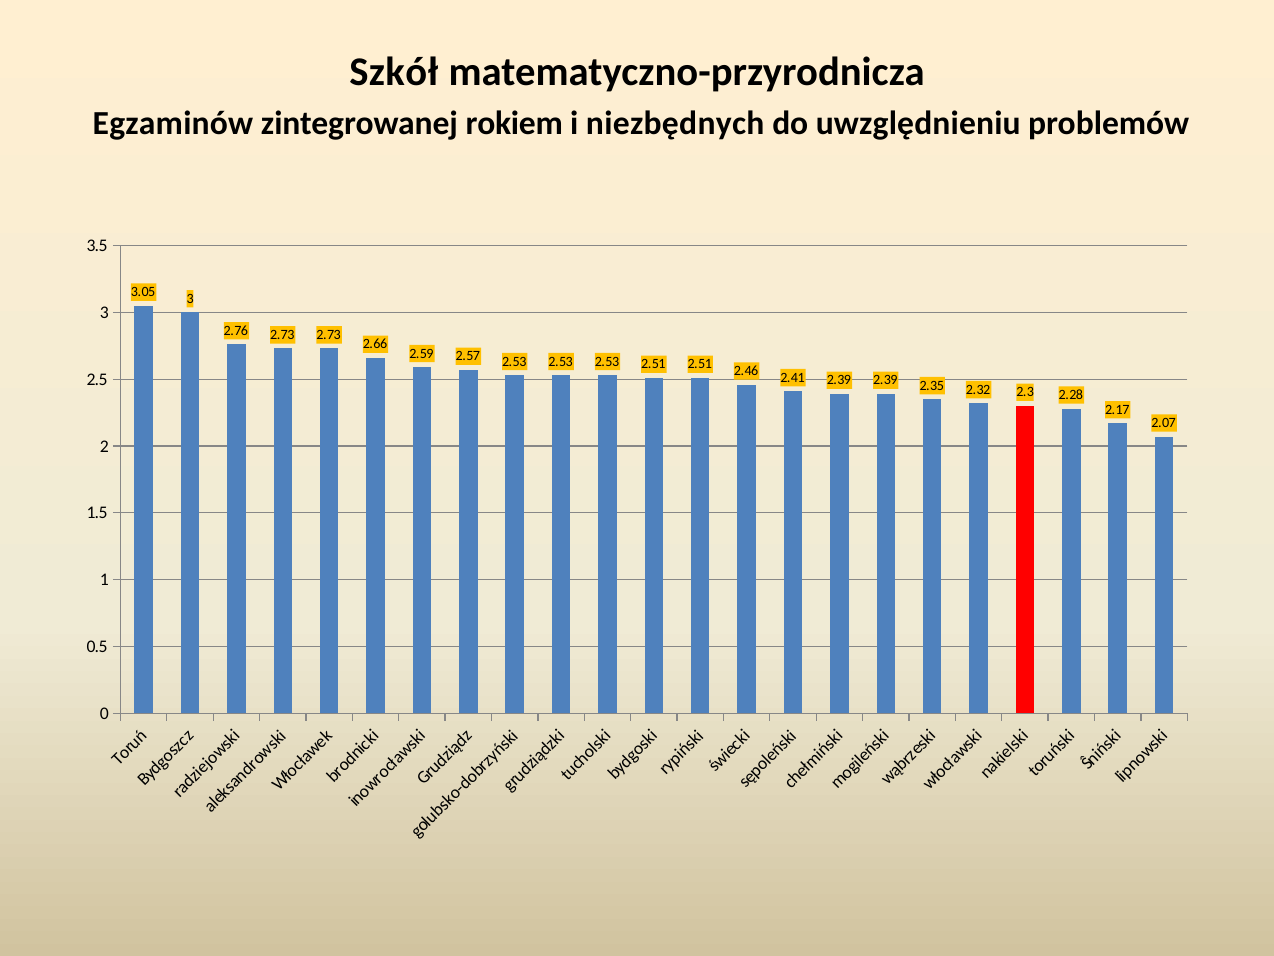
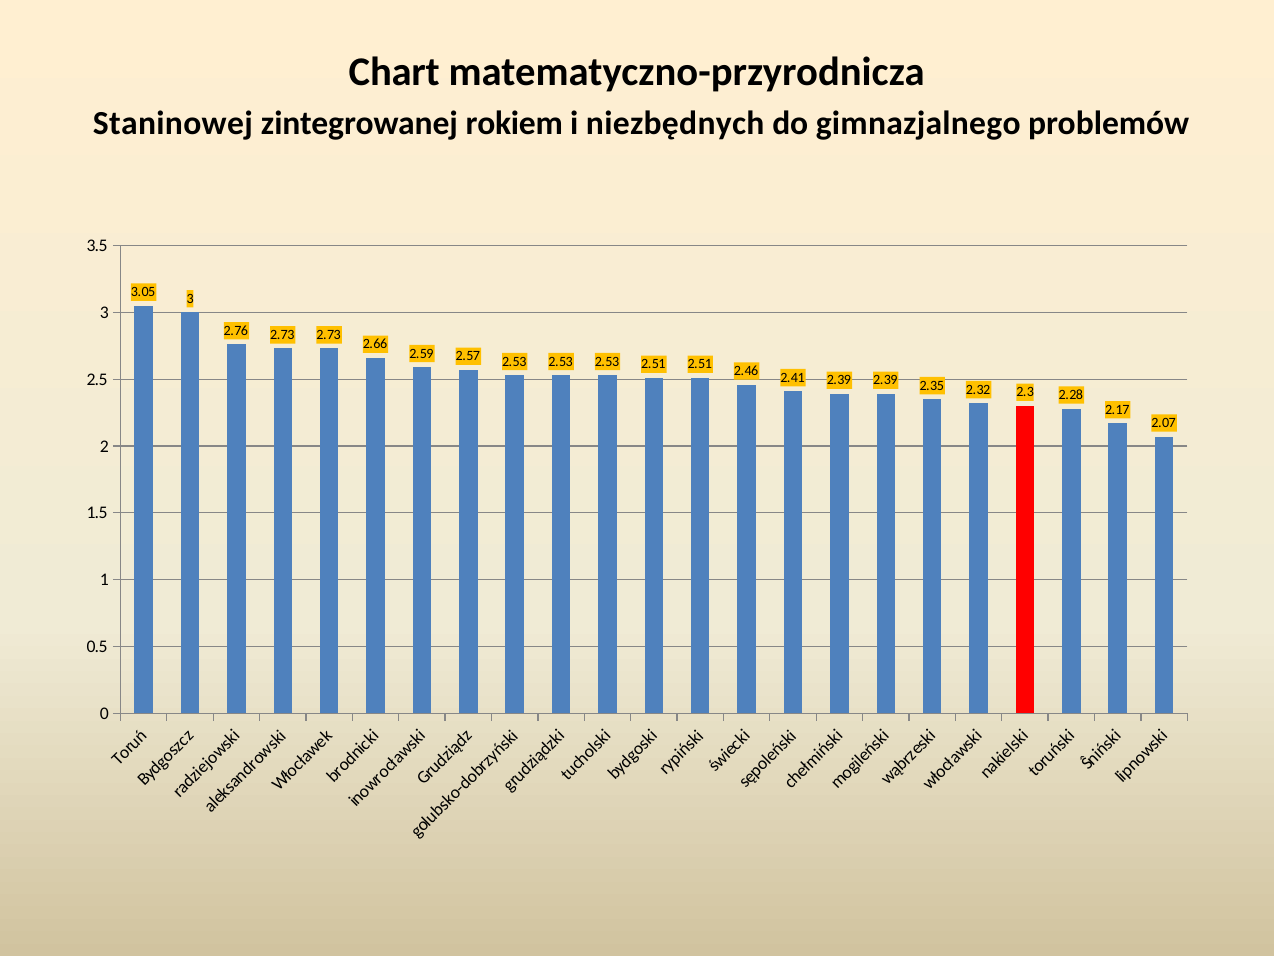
Szkół: Szkół -> Chart
Egzaminów: Egzaminów -> Staninowej
uwzględnieniu: uwzględnieniu -> gimnazjalnego
